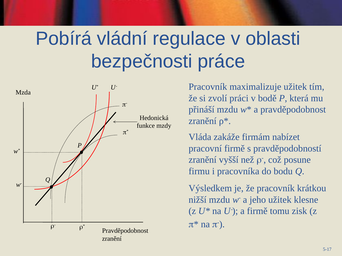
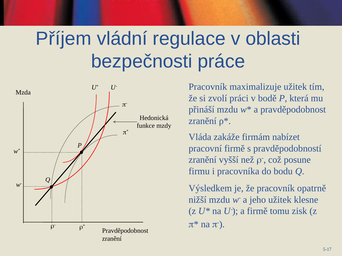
Pobírá: Pobírá -> Příjem
krátkou: krátkou -> opatrně
